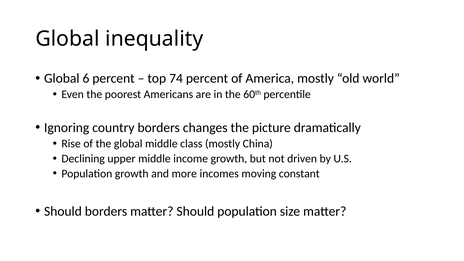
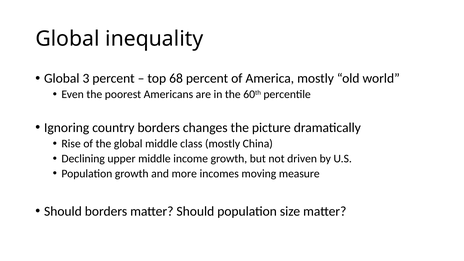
6: 6 -> 3
74: 74 -> 68
constant: constant -> measure
